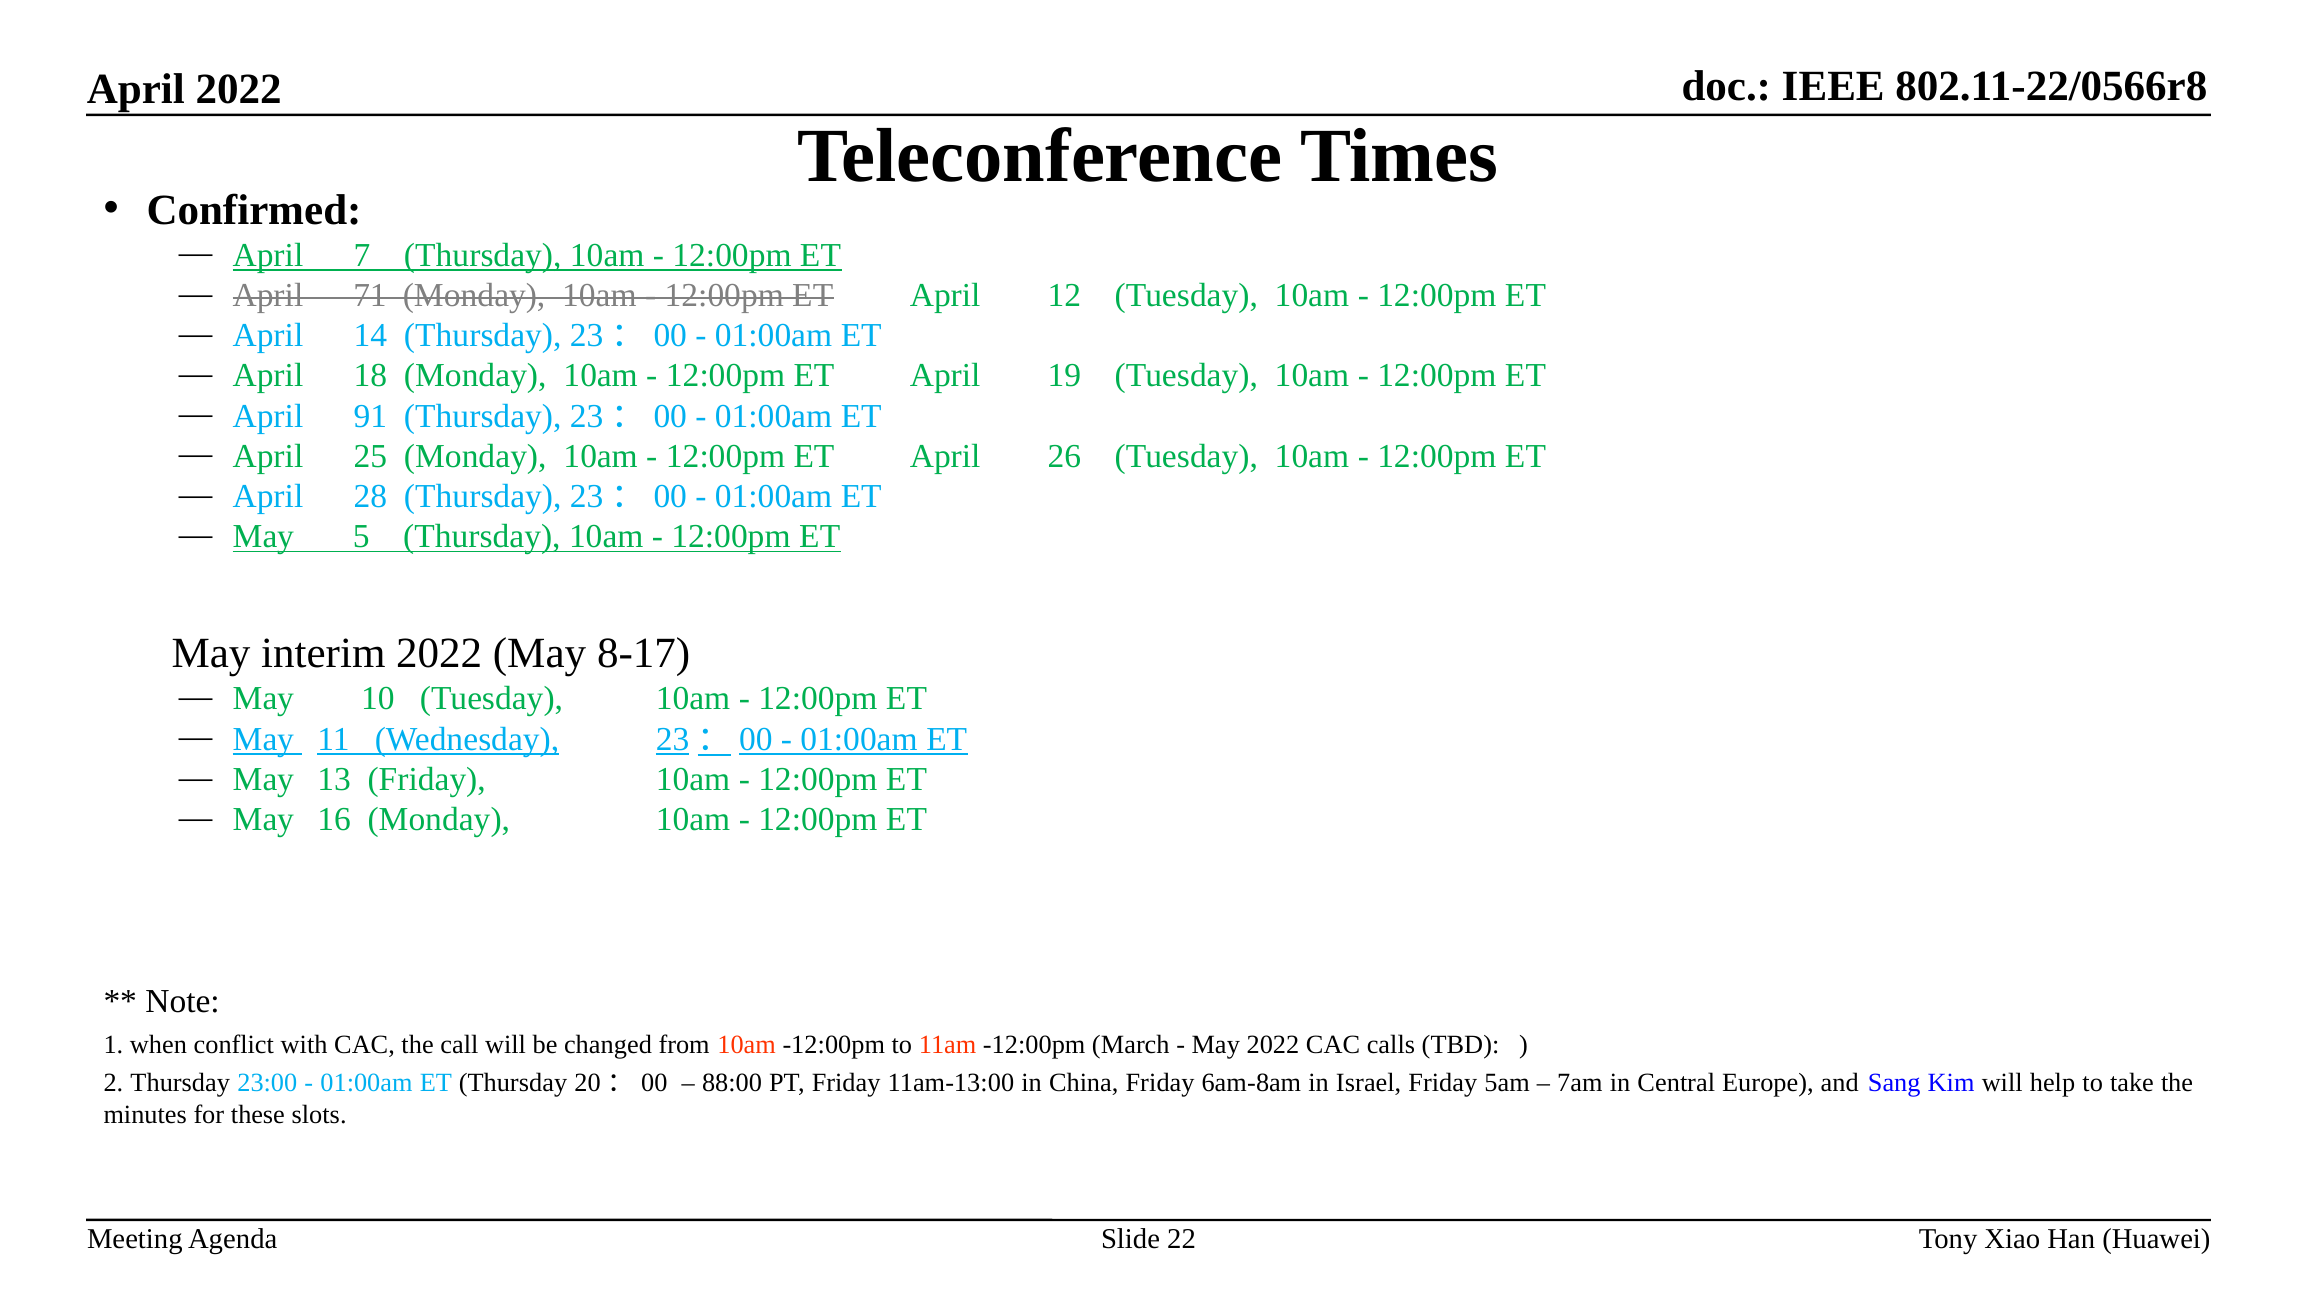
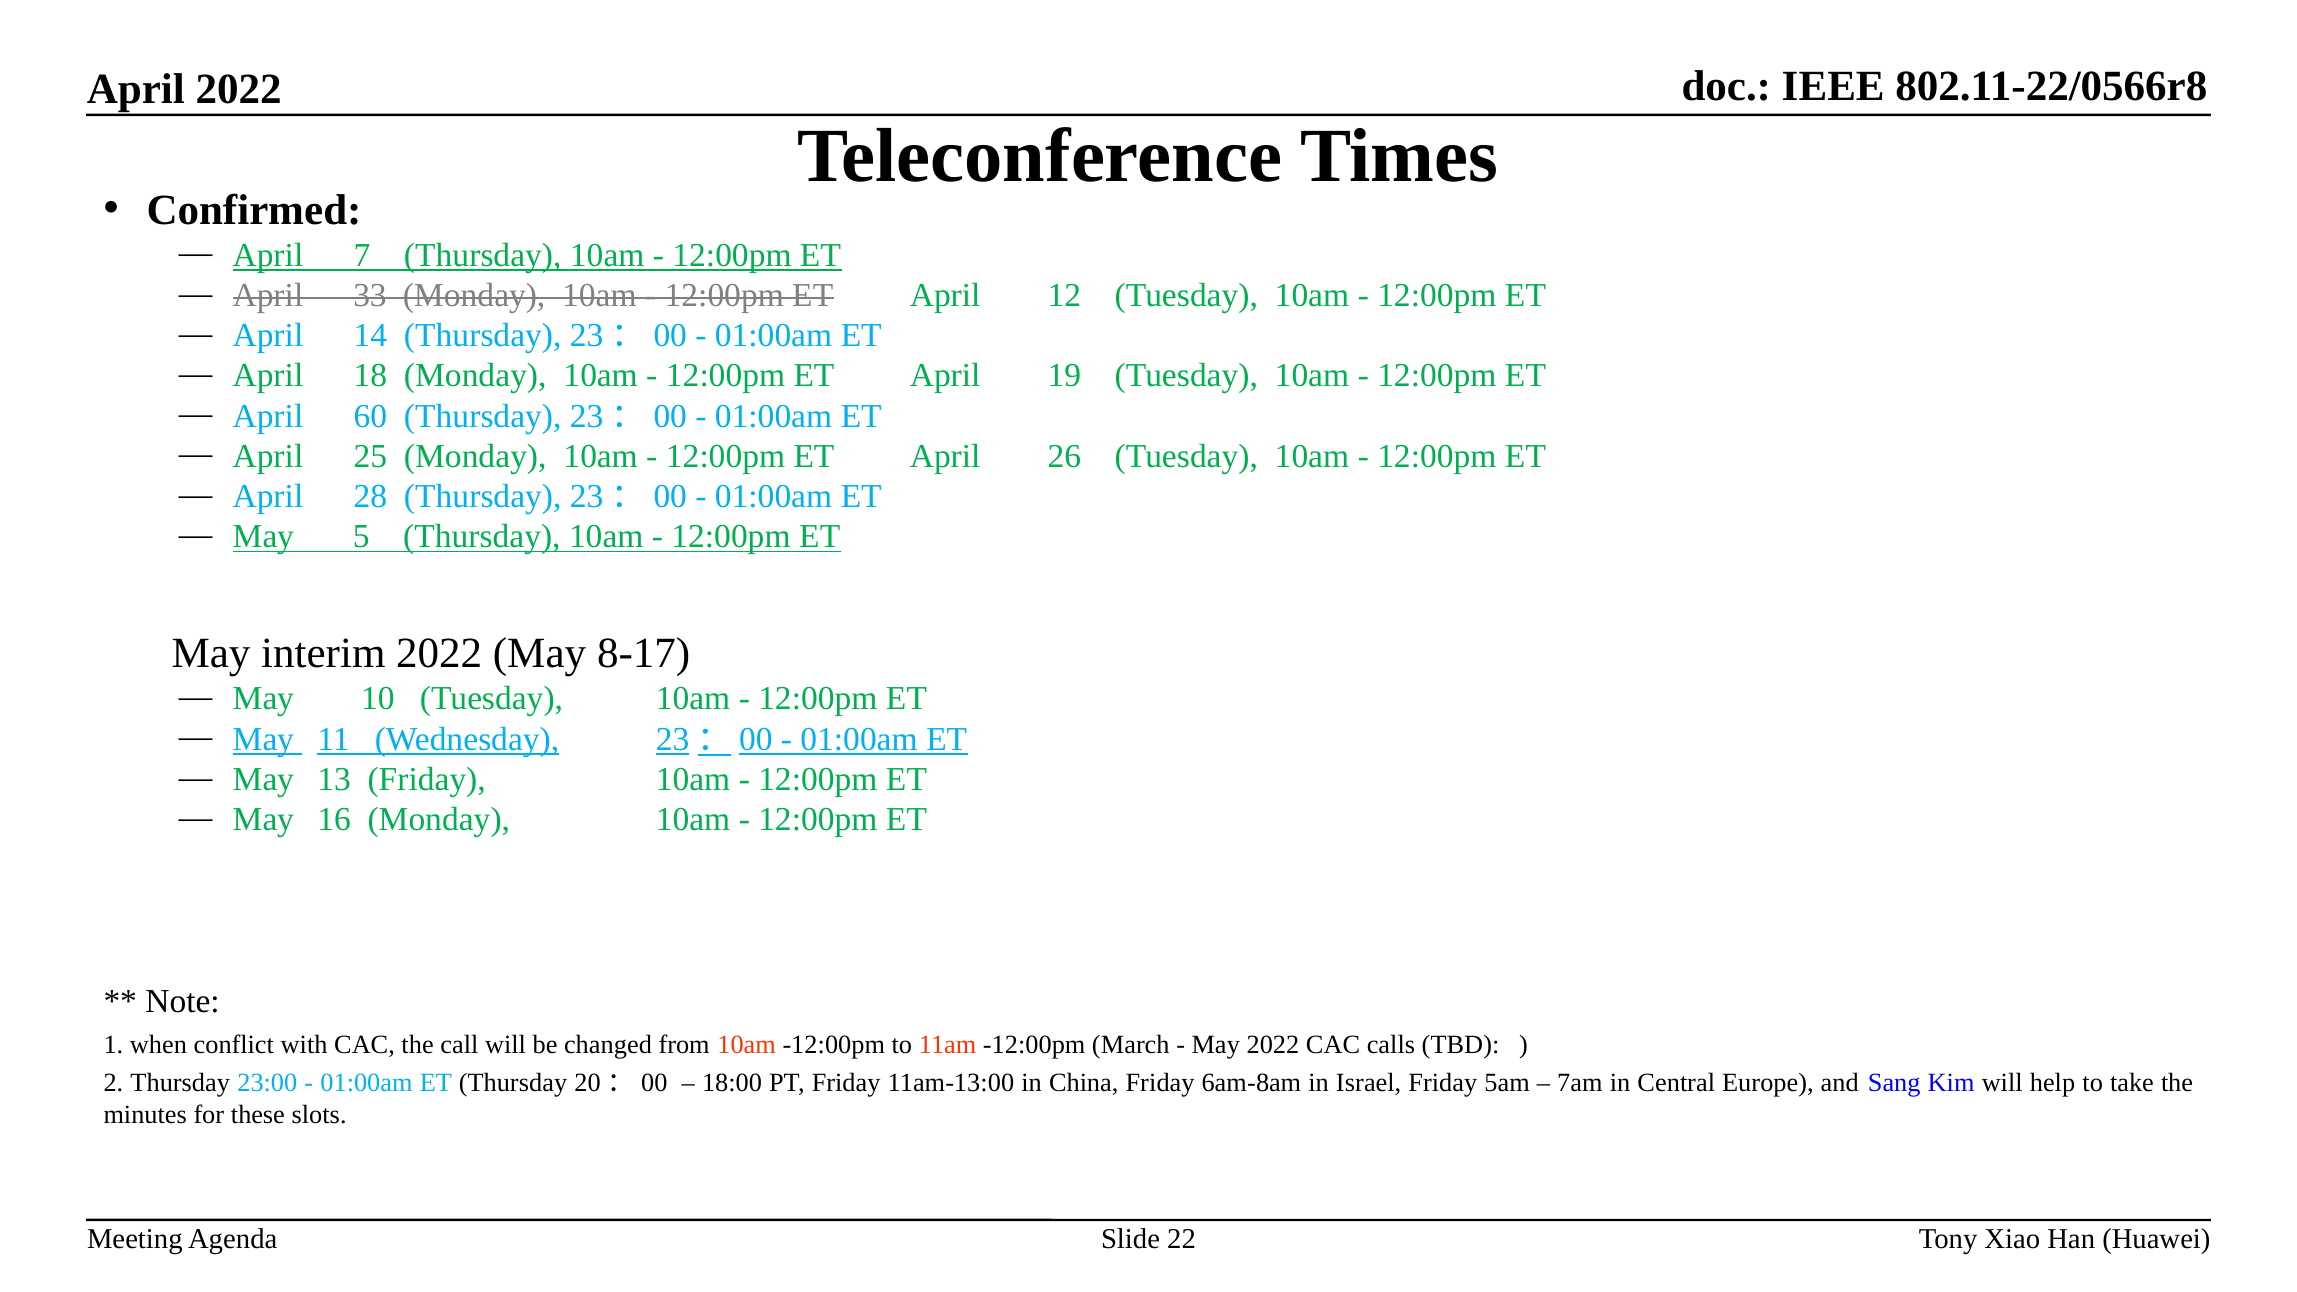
71: 71 -> 33
91: 91 -> 60
88:00: 88:00 -> 18:00
